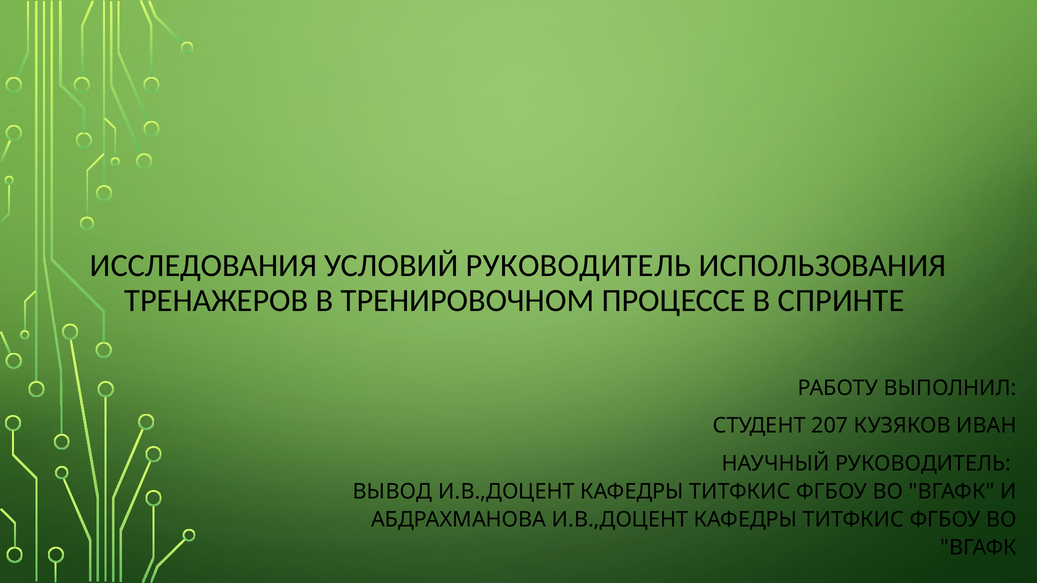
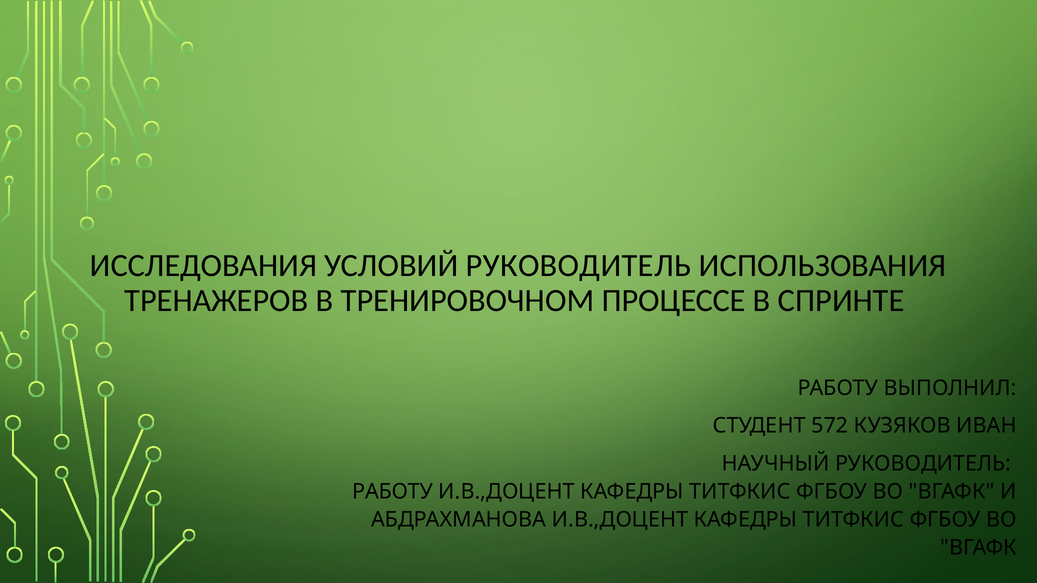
207: 207 -> 572
ВЫВОД at (392, 492): ВЫВОД -> РАБОТУ
